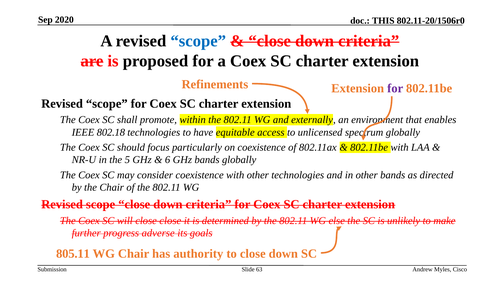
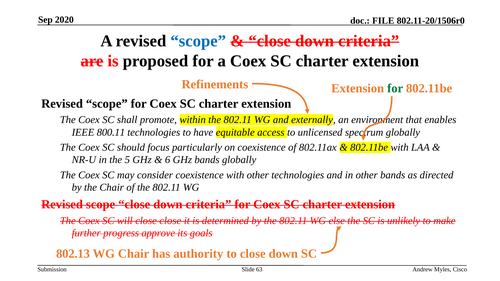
THIS: THIS -> FILE
for at (395, 88) colour: purple -> green
802.18: 802.18 -> 800.11
adverse: adverse -> approve
805.11: 805.11 -> 802.13
